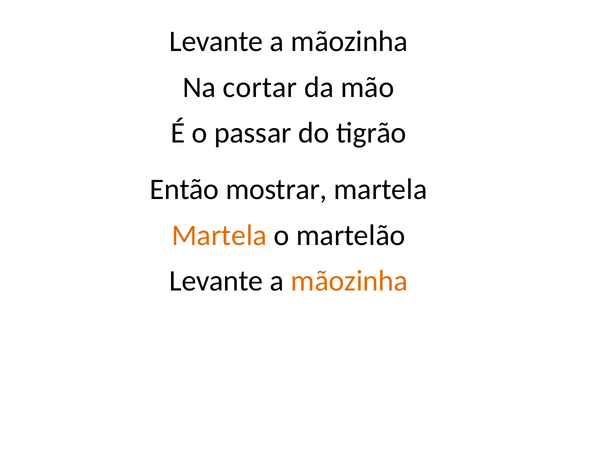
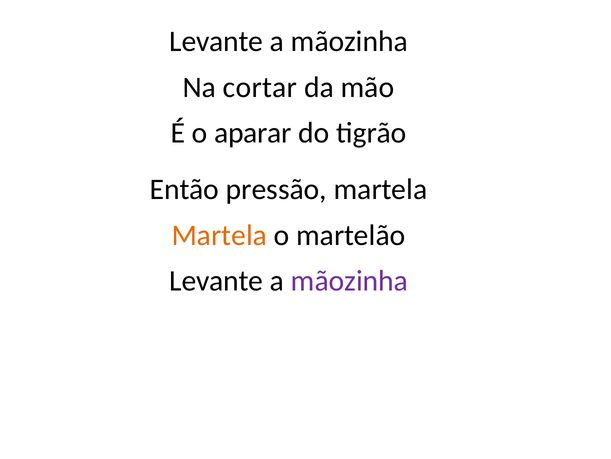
passar: passar -> aparar
mostrar: mostrar -> pressão
mãozinha at (349, 281) colour: orange -> purple
